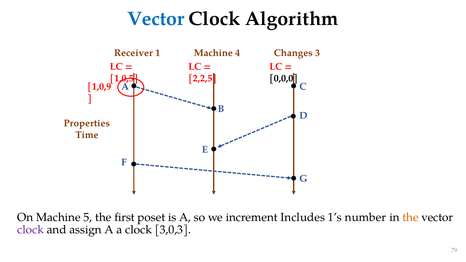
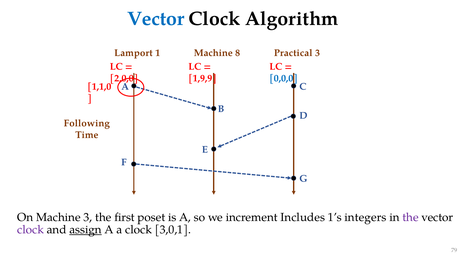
Receiver: Receiver -> Lamport
4: 4 -> 8
Changes: Changes -> Practical
1,0,5: 1,0,5 -> 2,0,0
2,2,5: 2,2,5 -> 1,9,9
0,0,0 colour: black -> blue
1,0,9: 1,0,9 -> 1,1,0
Properties: Properties -> Following
Machine 5: 5 -> 3
number: number -> integers
the at (411, 217) colour: orange -> purple
assign underline: none -> present
3,0,3: 3,0,3 -> 3,0,1
